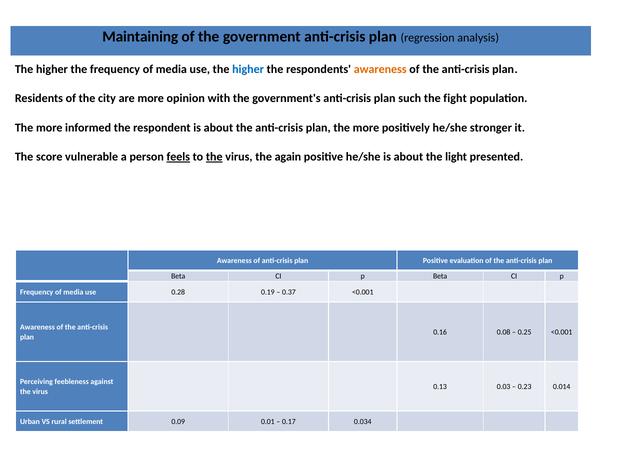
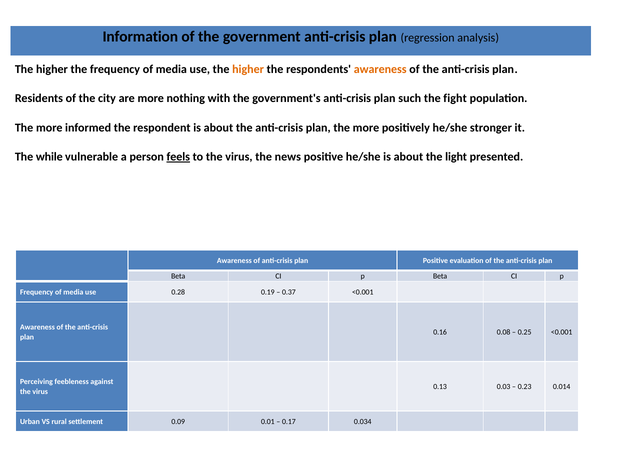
Maintaining: Maintaining -> Information
higher at (248, 69) colour: blue -> orange
opinion: opinion -> nothing
score: score -> while
the at (214, 157) underline: present -> none
again: again -> news
